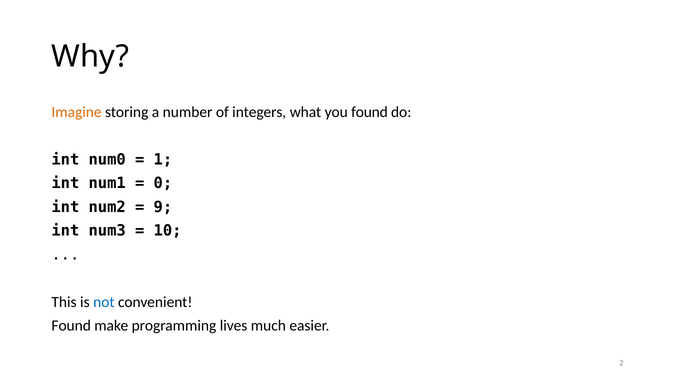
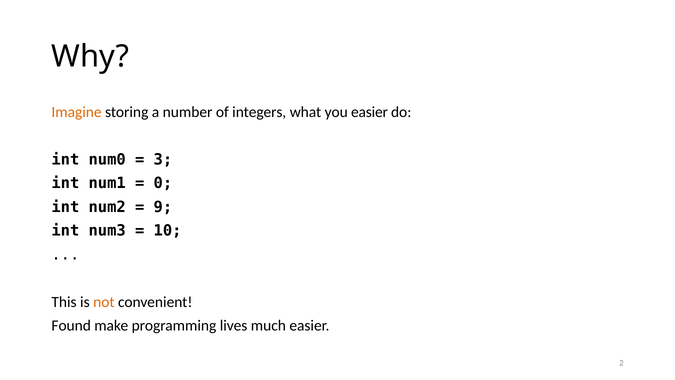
you found: found -> easier
1: 1 -> 3
not colour: blue -> orange
